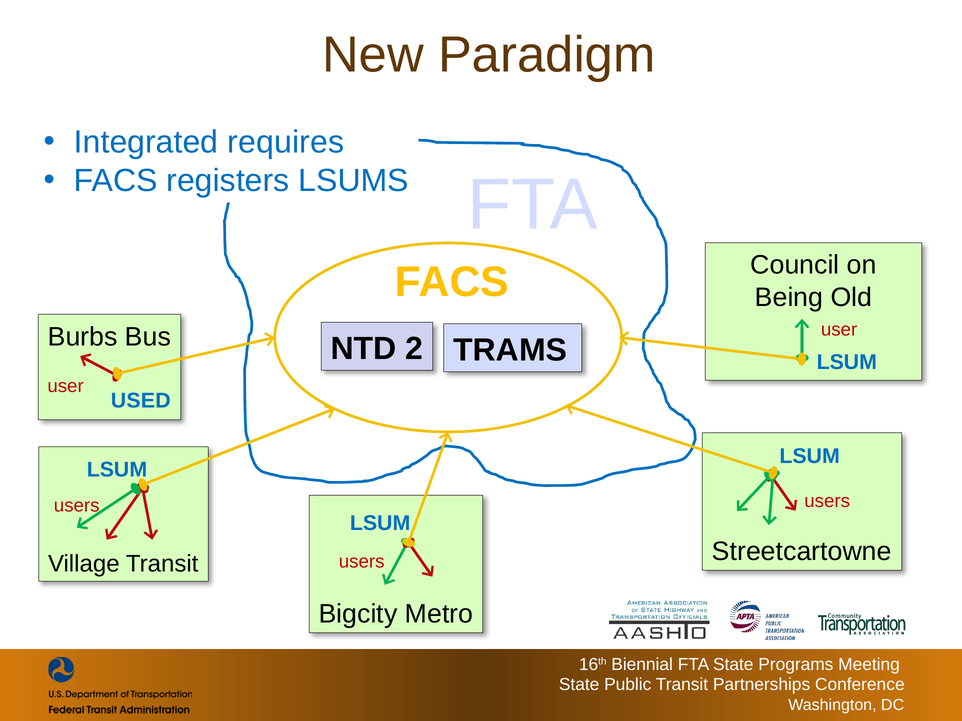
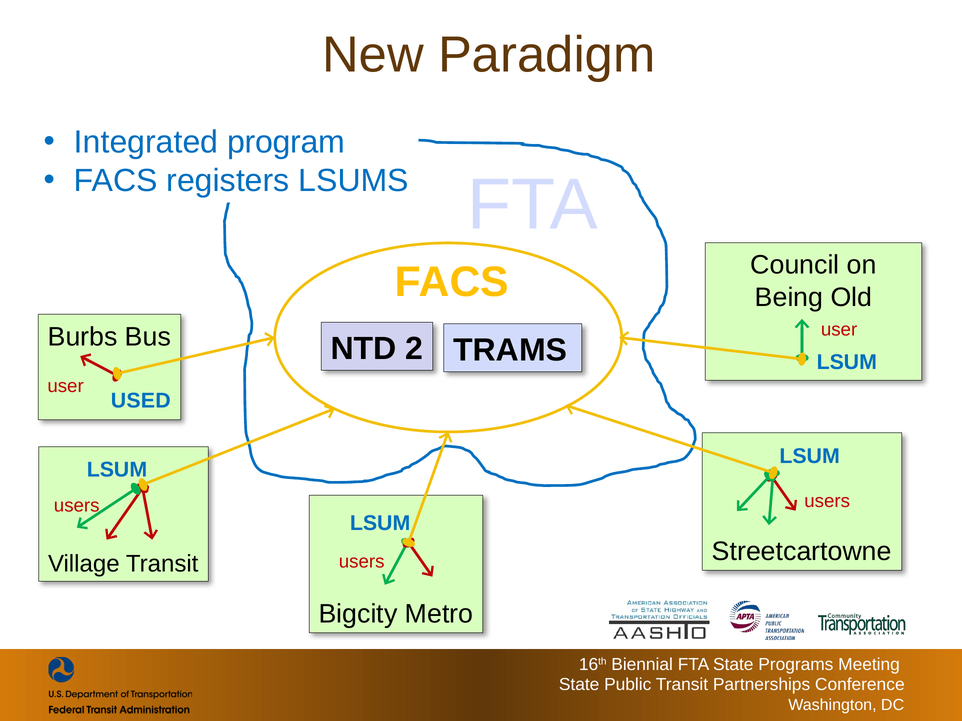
requires: requires -> program
